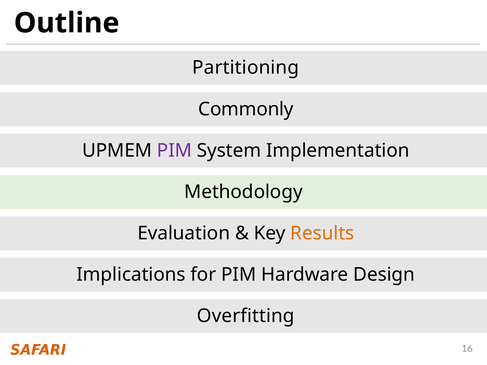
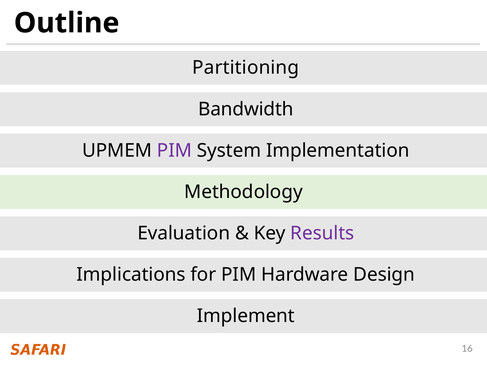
Commonly: Commonly -> Bandwidth
Results colour: orange -> purple
Overfitting: Overfitting -> Implement
